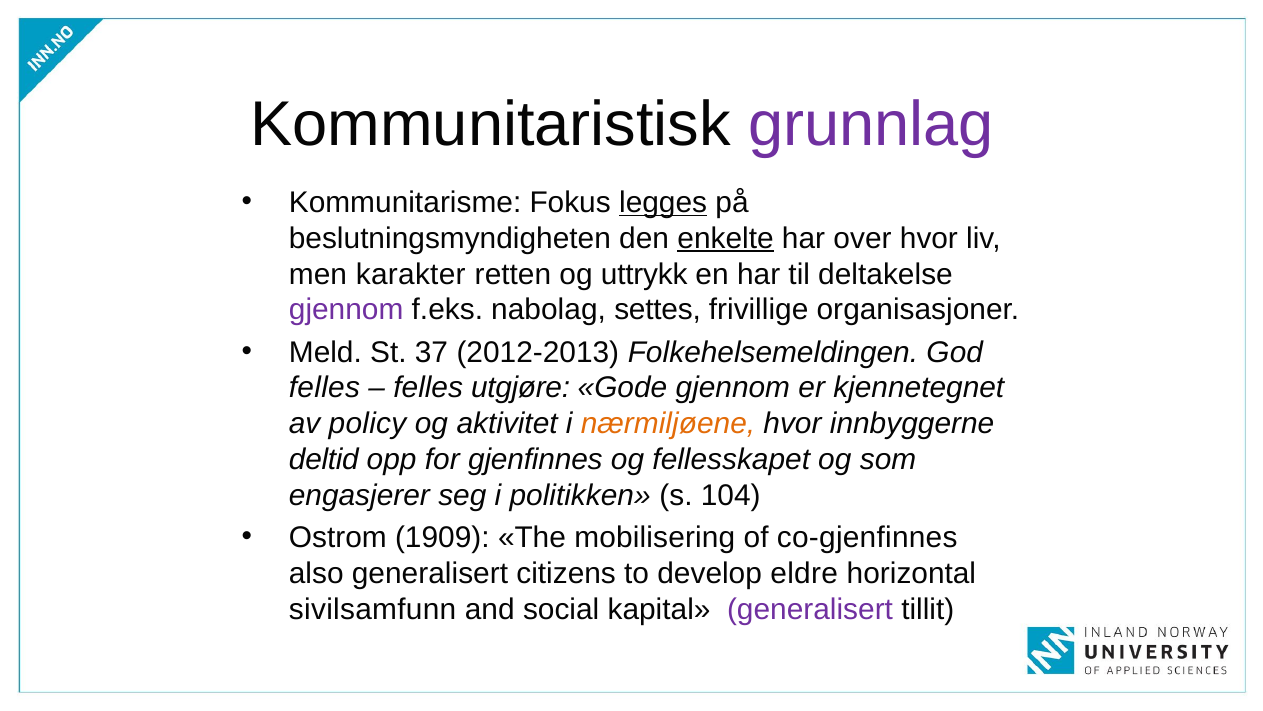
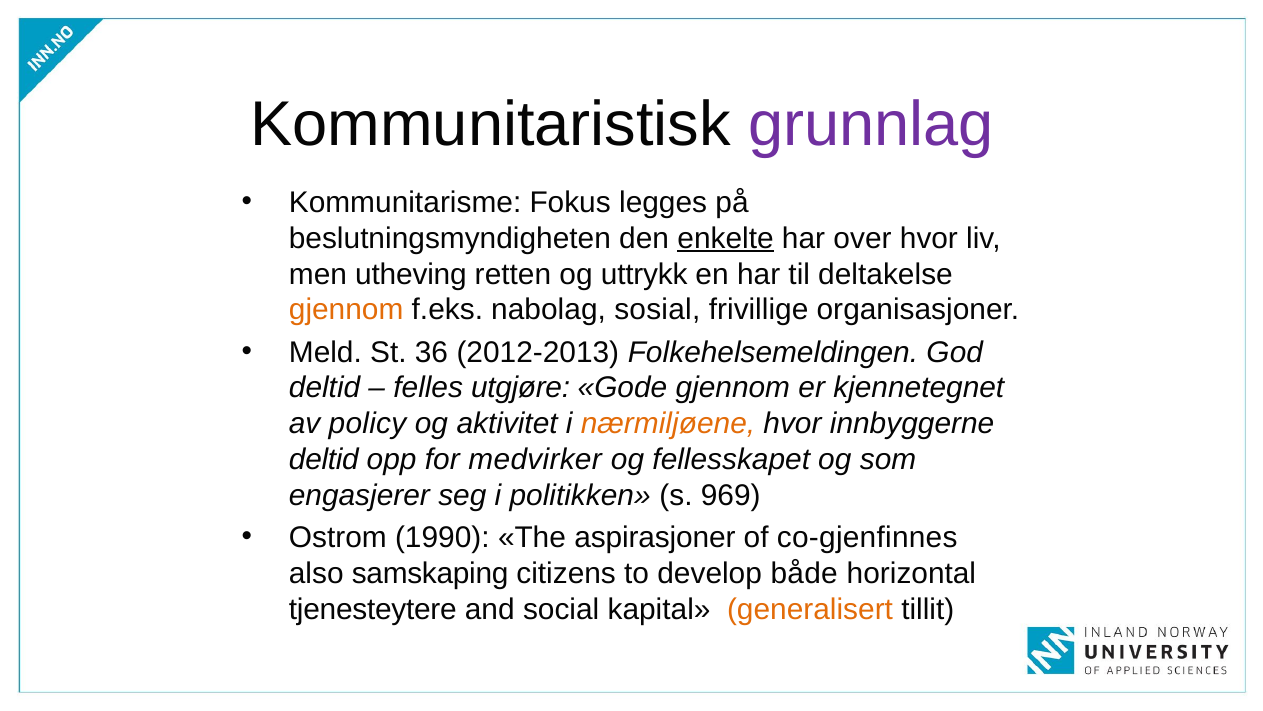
legges underline: present -> none
karakter: karakter -> utheving
gjennom at (346, 310) colour: purple -> orange
settes: settes -> sosial
37: 37 -> 36
felles at (324, 388): felles -> deltid
gjenfinnes: gjenfinnes -> medvirker
104: 104 -> 969
1909: 1909 -> 1990
mobilisering: mobilisering -> aspirasjoner
also generalisert: generalisert -> samskaping
eldre: eldre -> både
sivilsamfunn: sivilsamfunn -> tjenesteytere
generalisert at (810, 609) colour: purple -> orange
